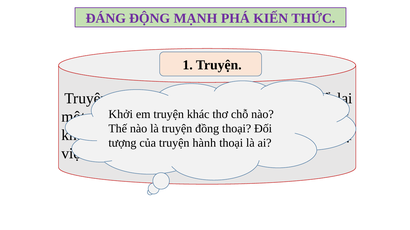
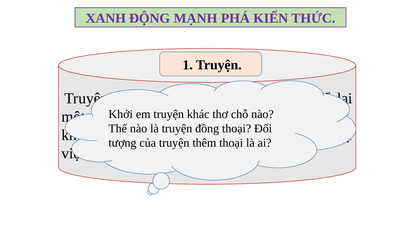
ĐÁNG: ĐÁNG -> XANH
hành: hành -> thêm
